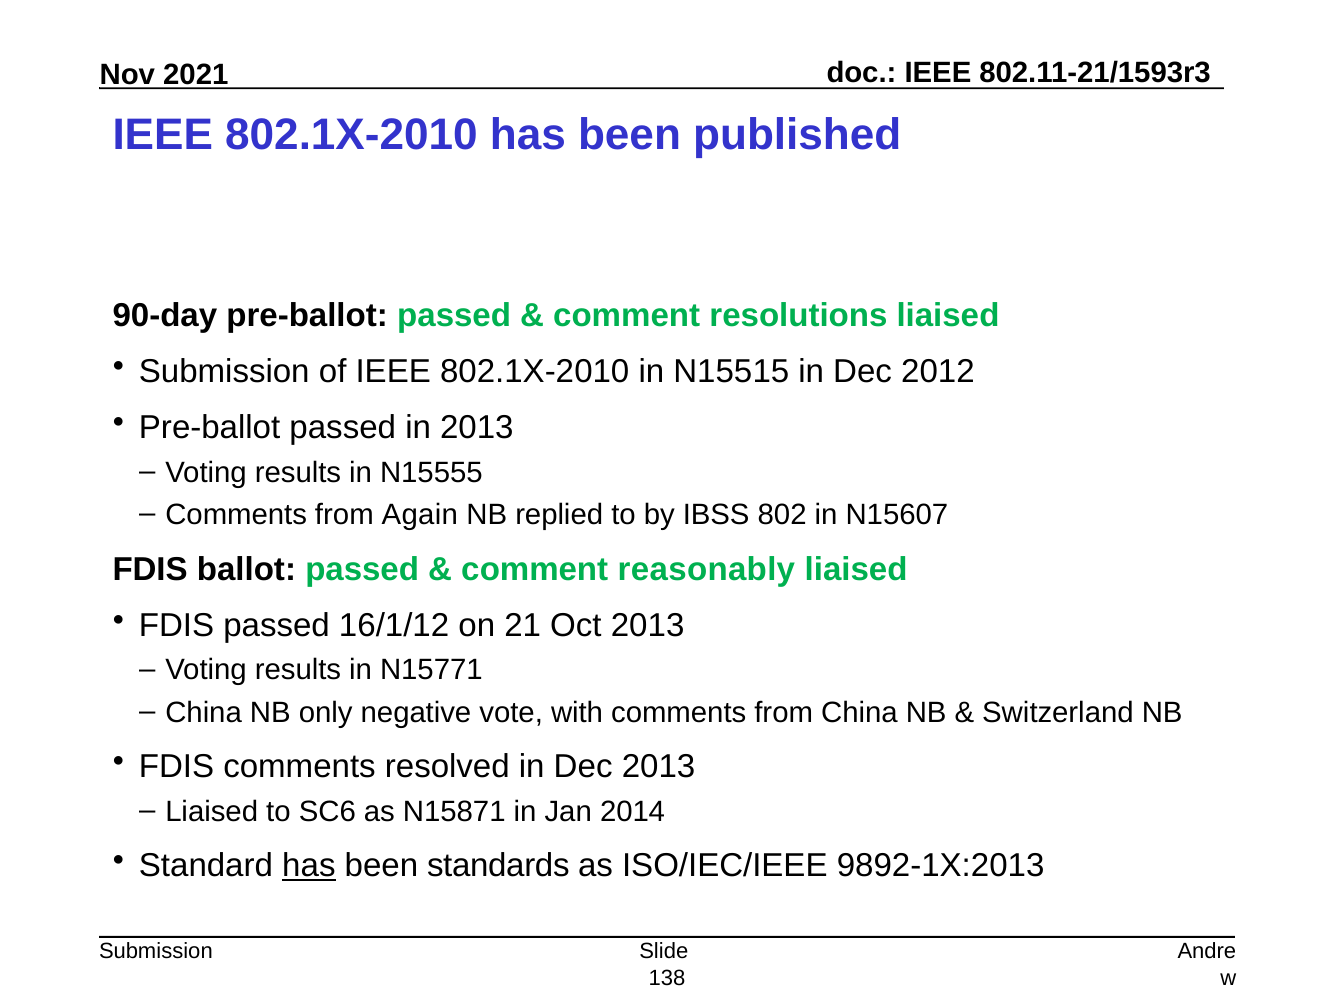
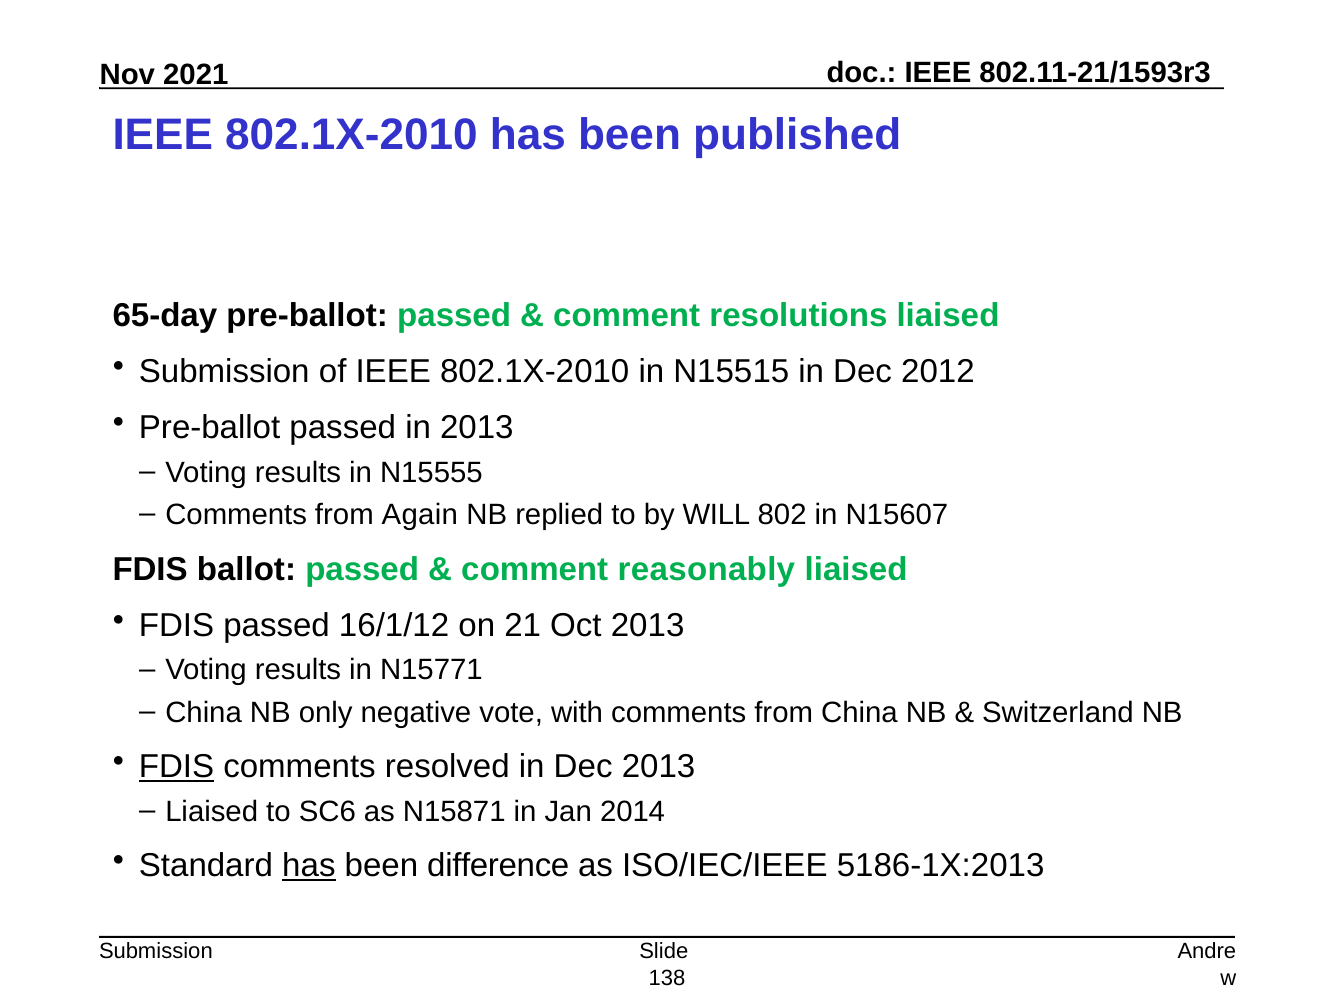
90-day: 90-day -> 65-day
IBSS: IBSS -> WILL
FDIS at (177, 767) underline: none -> present
standards: standards -> difference
9892-1X:2013: 9892-1X:2013 -> 5186-1X:2013
